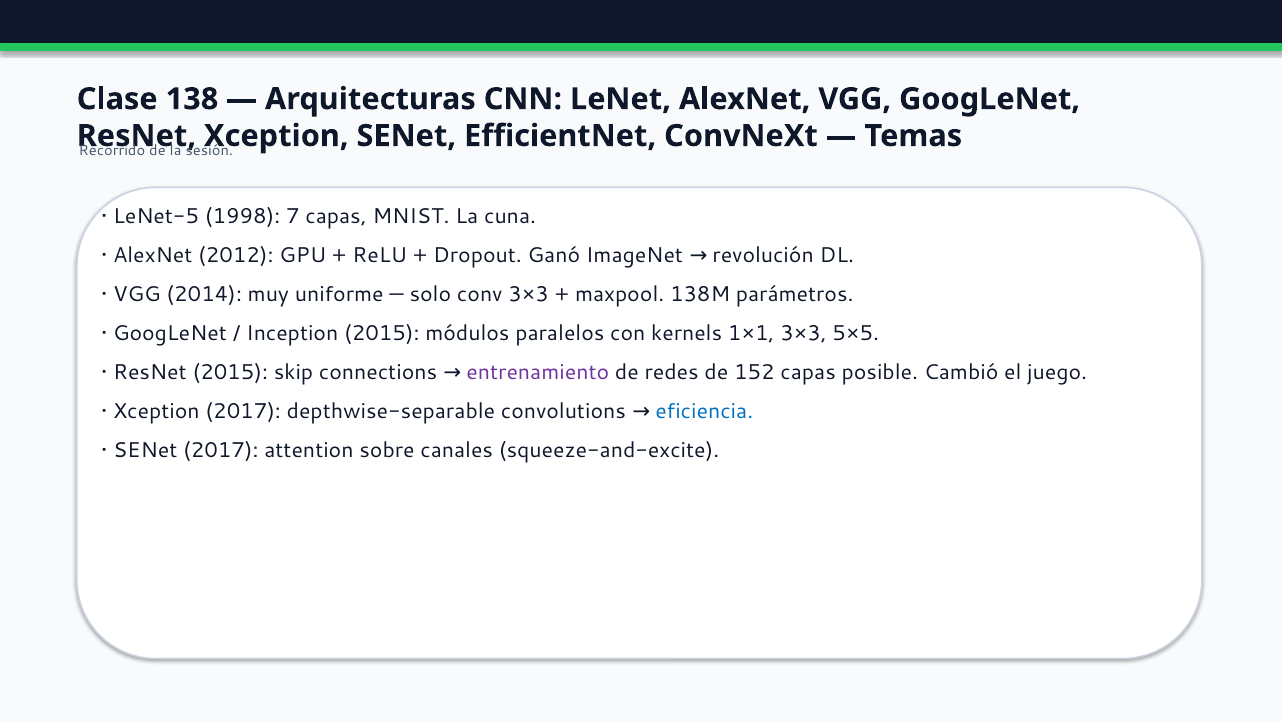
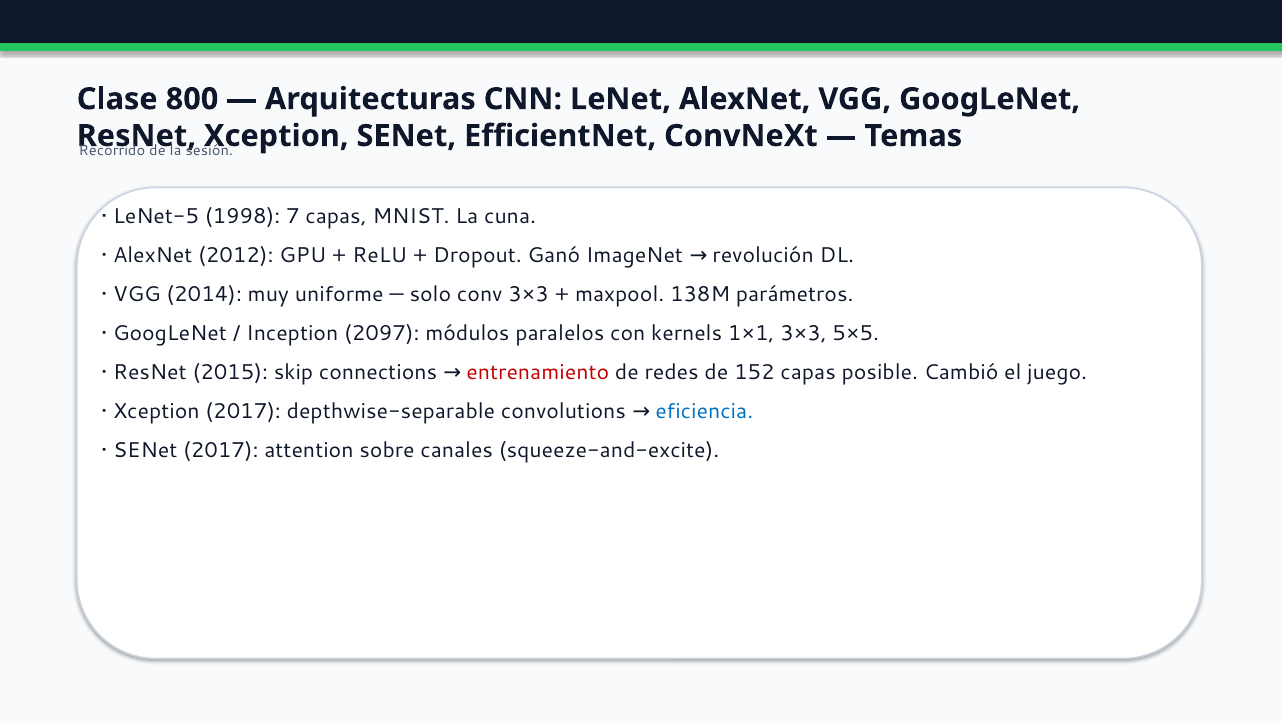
138: 138 -> 800
Inception 2015: 2015 -> 2097
entrenamiento colour: purple -> red
